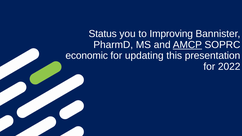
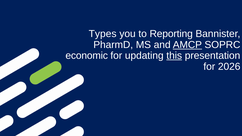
Status: Status -> Types
Improving: Improving -> Reporting
this underline: none -> present
2022: 2022 -> 2026
